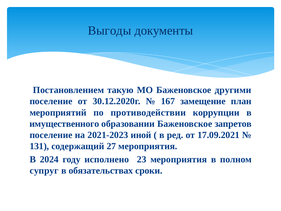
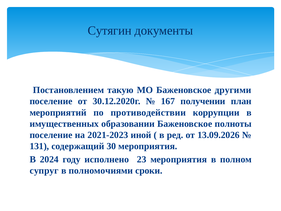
Выгоды: Выгоды -> Сутягин
замещение: замещение -> получении
имущественного: имущественного -> имущественных
запретов: запретов -> полноты
17.09.2021: 17.09.2021 -> 13.09.2026
27: 27 -> 30
обязательствах: обязательствах -> полномочиями
